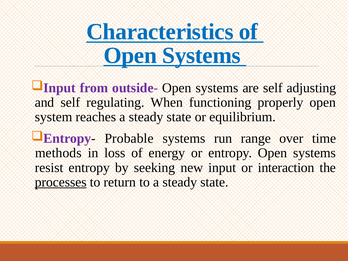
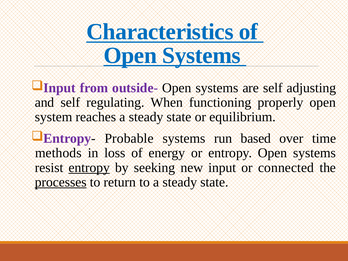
range: range -> based
entropy at (89, 168) underline: none -> present
interaction: interaction -> connected
